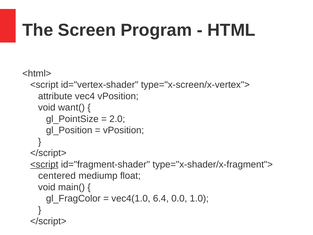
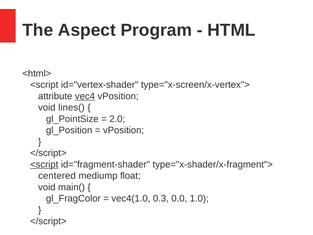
Screen: Screen -> Aspect
vec4 underline: none -> present
want(: want( -> lines(
6.4: 6.4 -> 0.3
